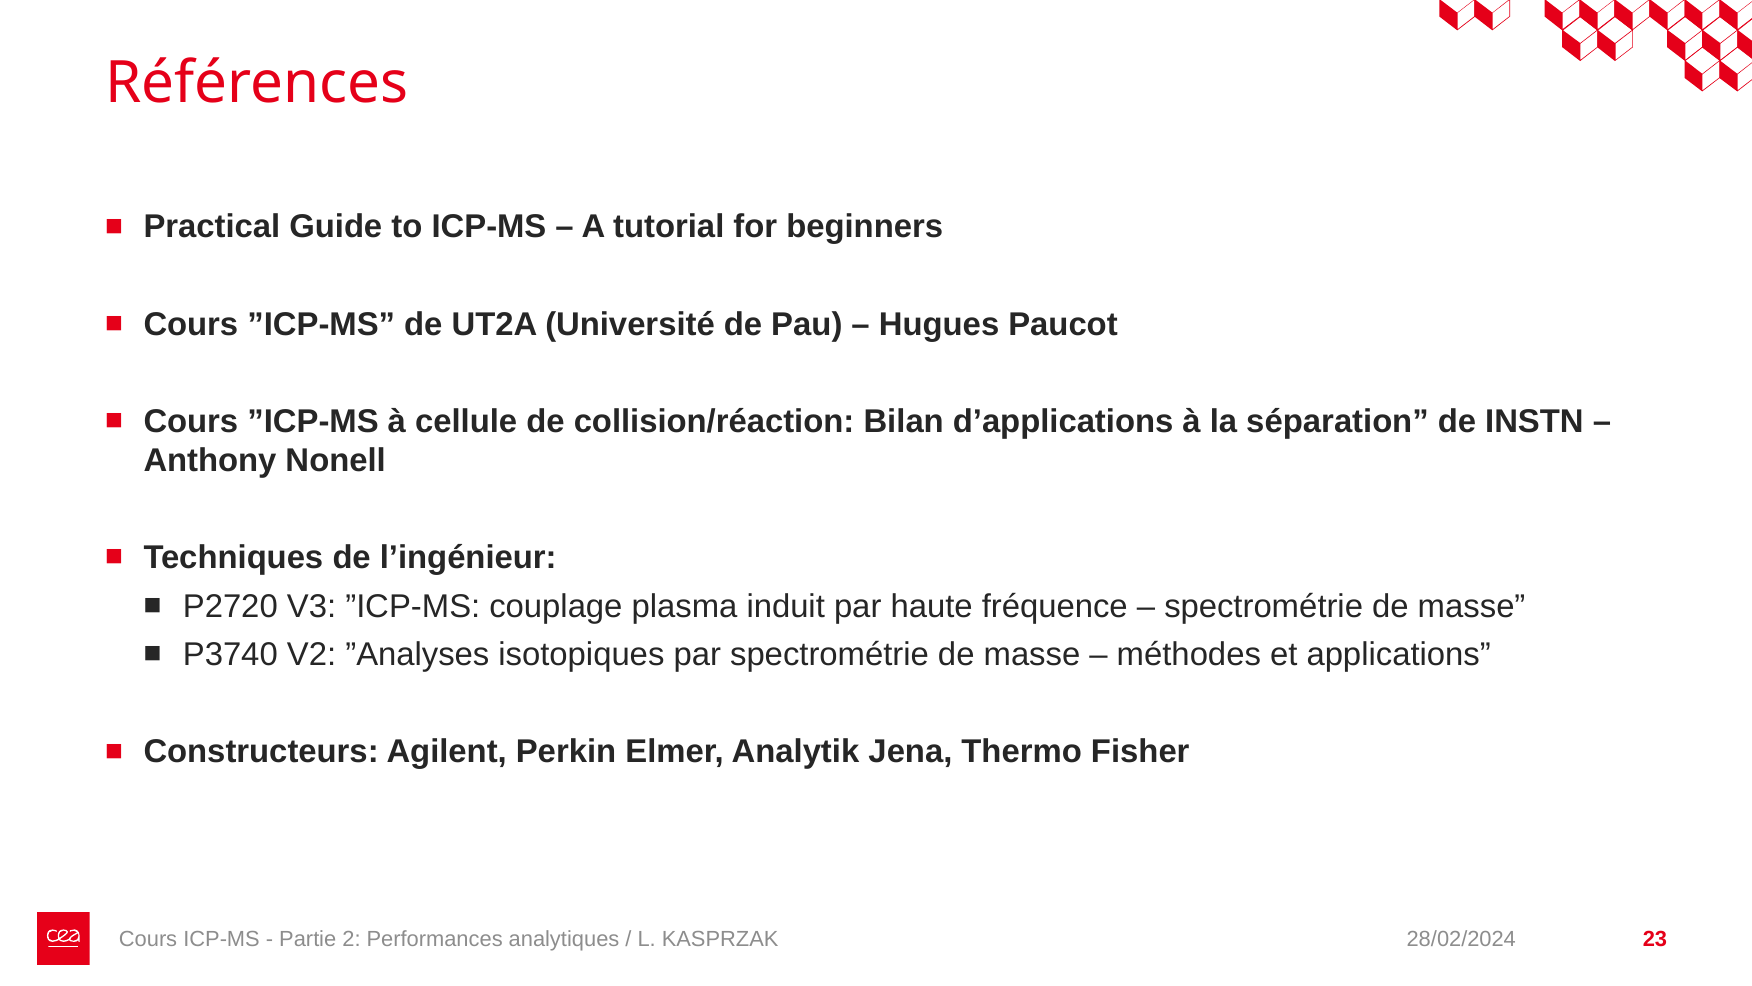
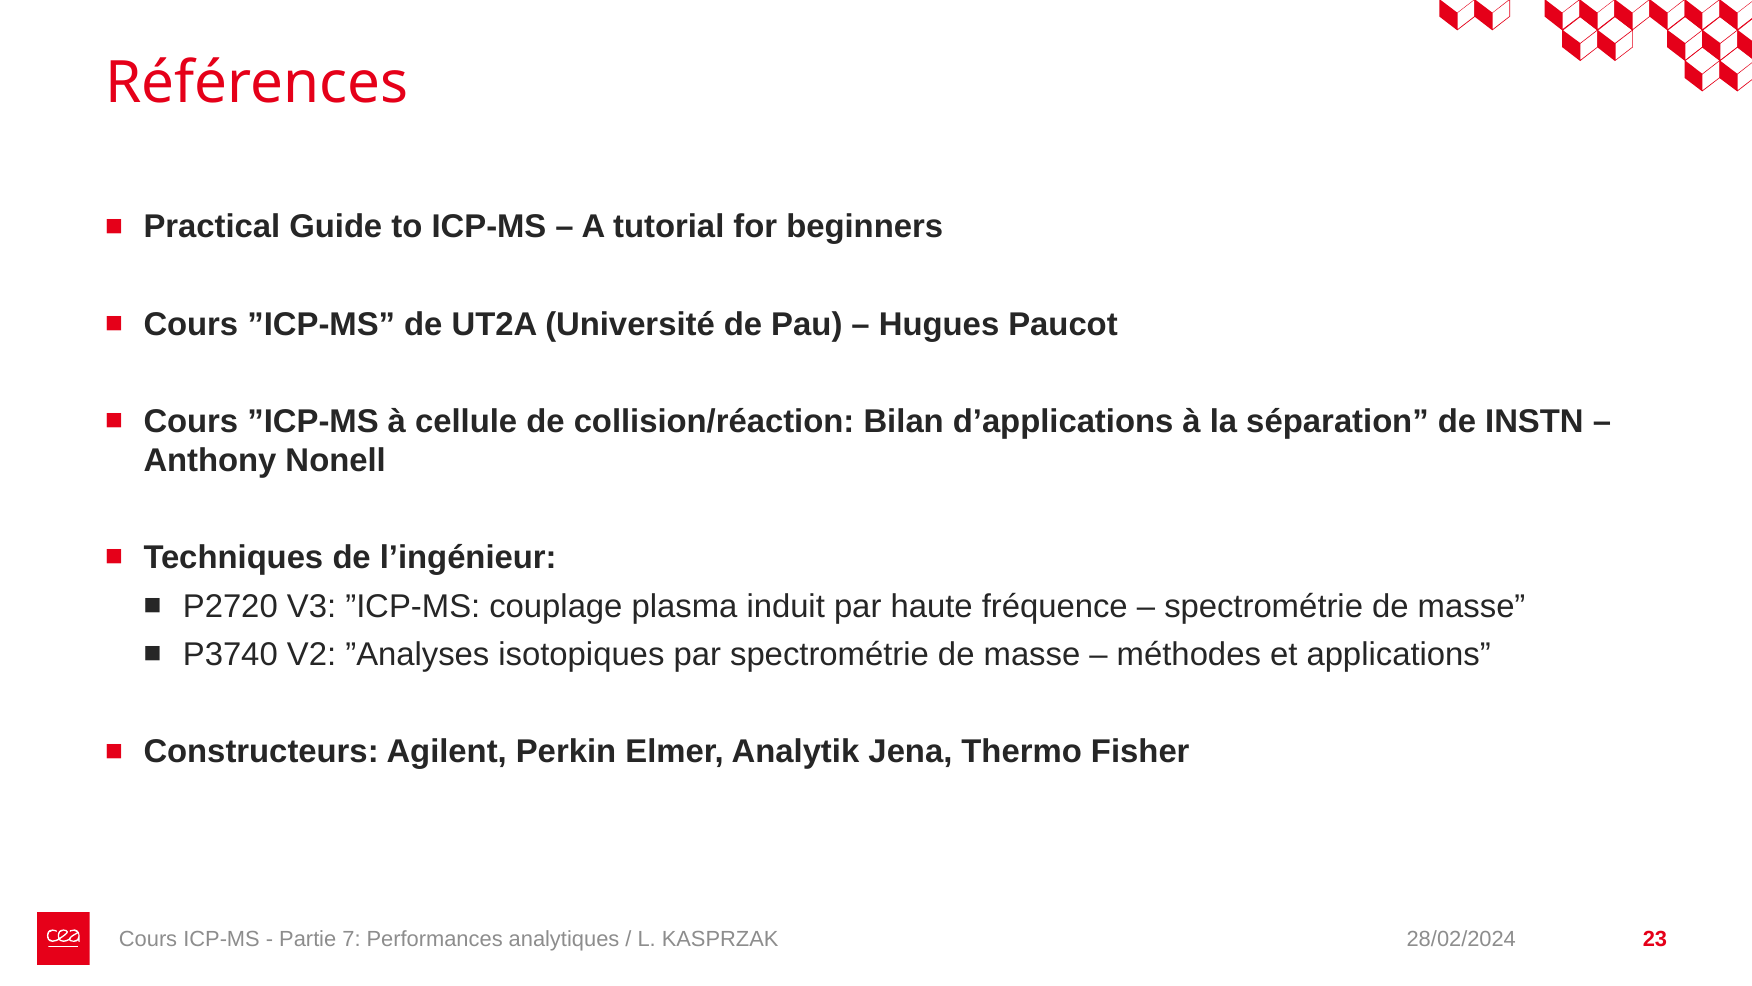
2: 2 -> 7
